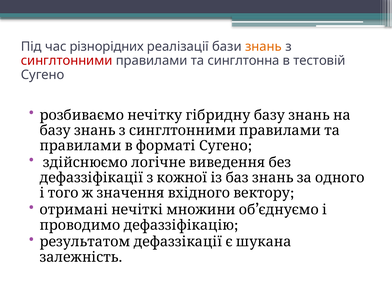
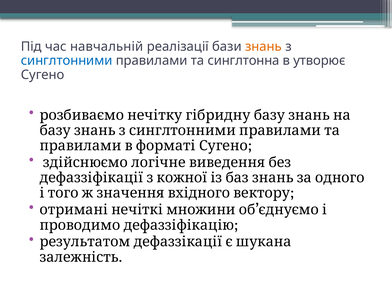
різнорідних: різнорідних -> навчальній
синглтонними colour: red -> blue
тестовій: тестовій -> утворює
